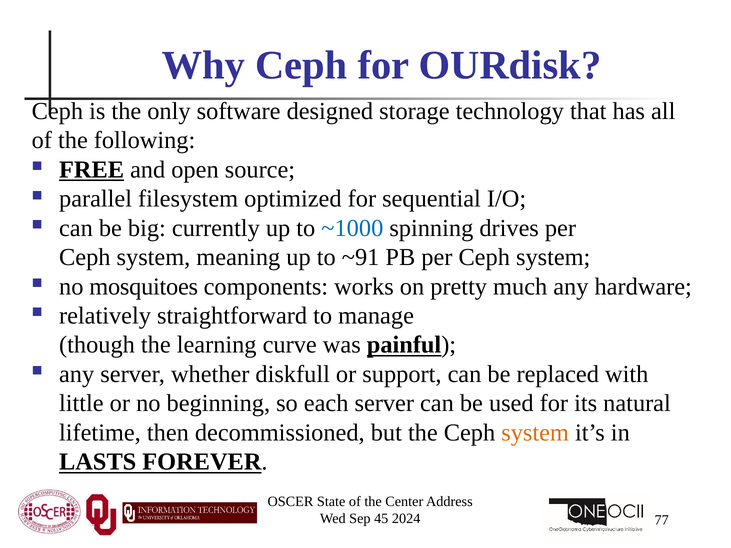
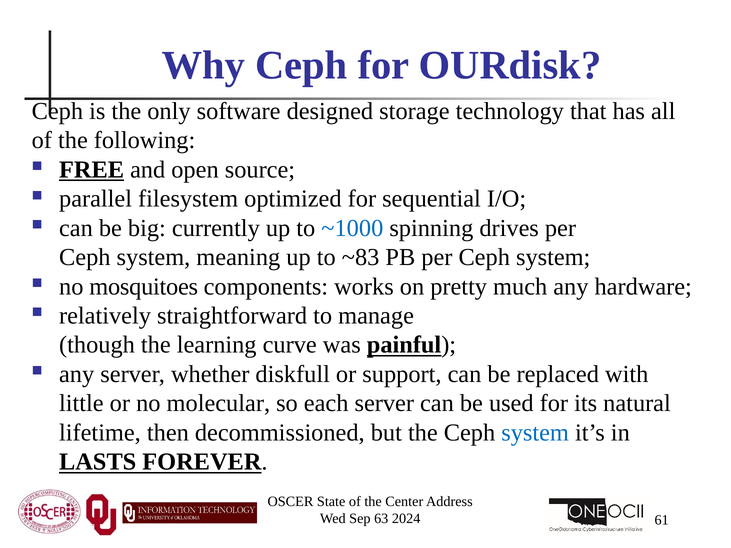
~91: ~91 -> ~83
beginning: beginning -> molecular
system at (535, 433) colour: orange -> blue
45: 45 -> 63
77: 77 -> 61
